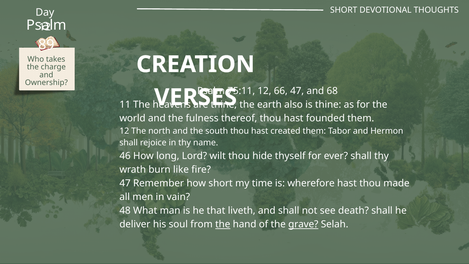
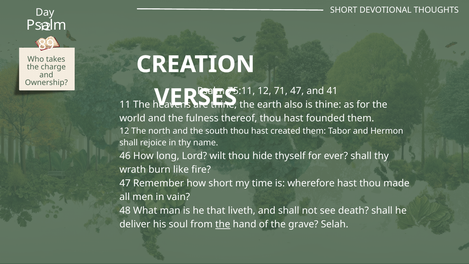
66: 66 -> 71
68: 68 -> 41
grave underline: present -> none
